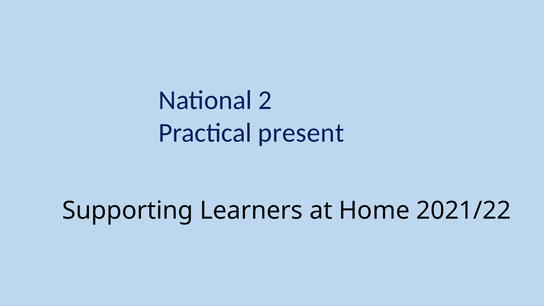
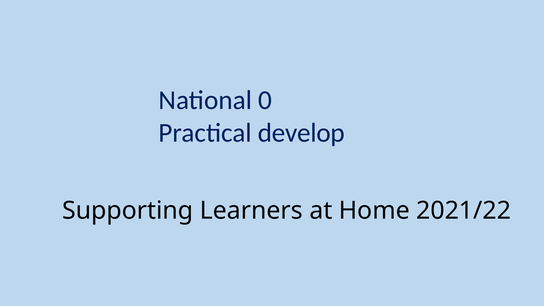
2: 2 -> 0
present: present -> develop
